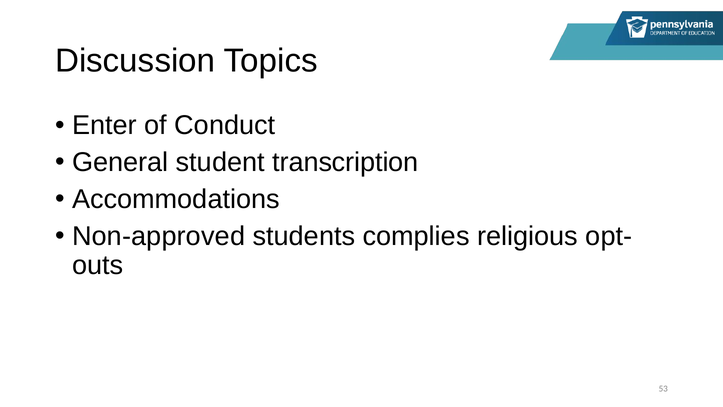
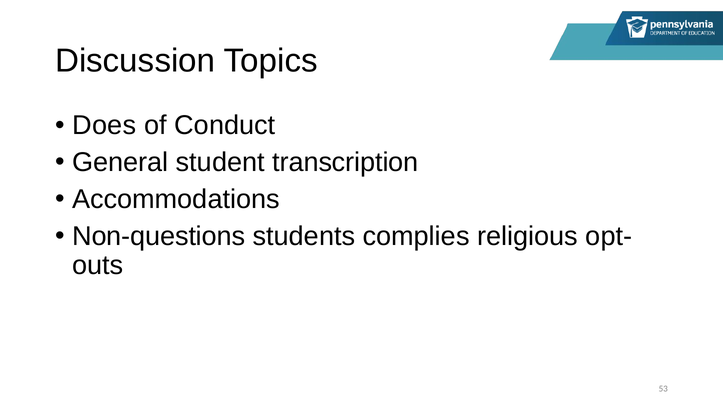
Enter: Enter -> Does
Non-approved: Non-approved -> Non-questions
